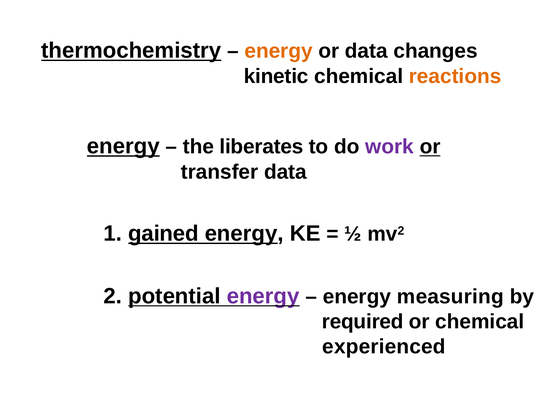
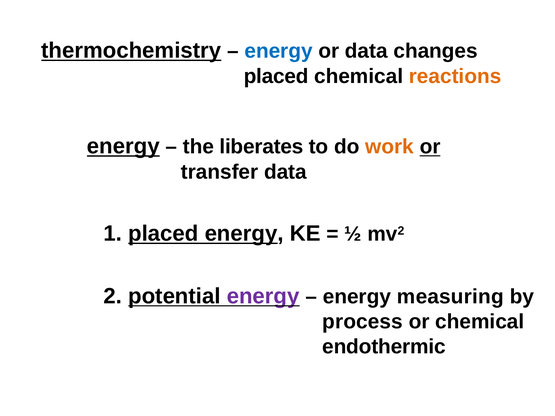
energy at (279, 51) colour: orange -> blue
kinetic at (276, 76): kinetic -> placed
work colour: purple -> orange
1 gained: gained -> placed
required: required -> process
experienced: experienced -> endothermic
